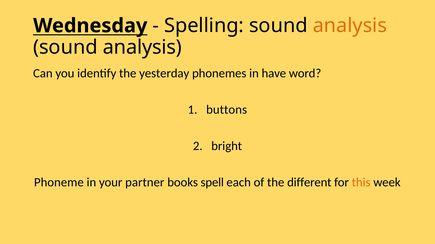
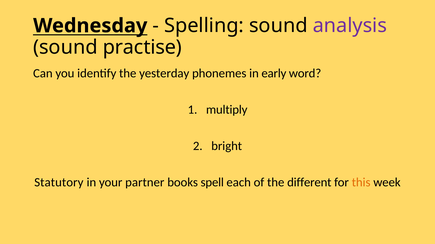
analysis at (350, 26) colour: orange -> purple
analysis at (142, 47): analysis -> practise
have: have -> early
buttons: buttons -> multiply
Phoneme: Phoneme -> Statutory
